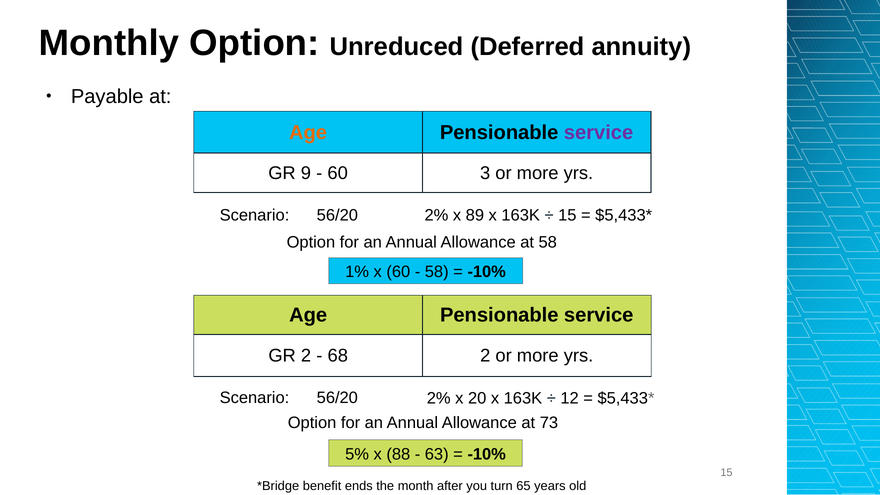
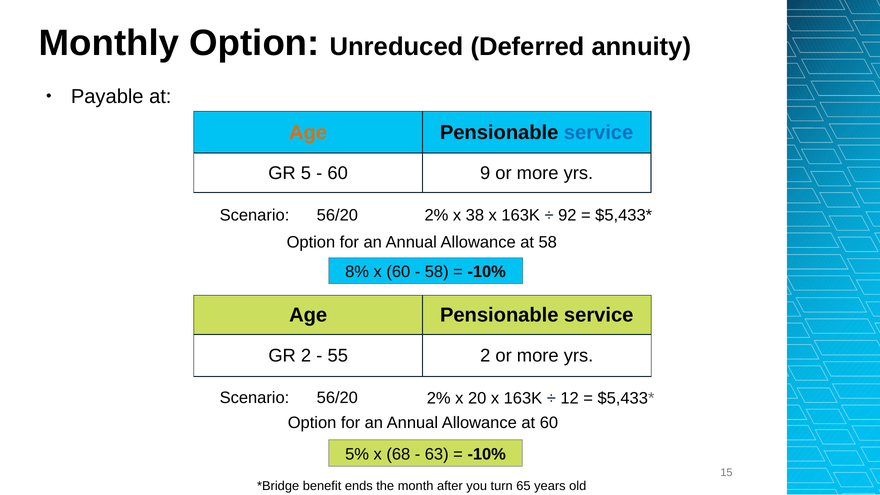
service at (599, 132) colour: purple -> blue
9: 9 -> 5
3: 3 -> 9
89: 89 -> 38
15 at (567, 215): 15 -> 92
1%: 1% -> 8%
68: 68 -> 55
at 73: 73 -> 60
88: 88 -> 68
